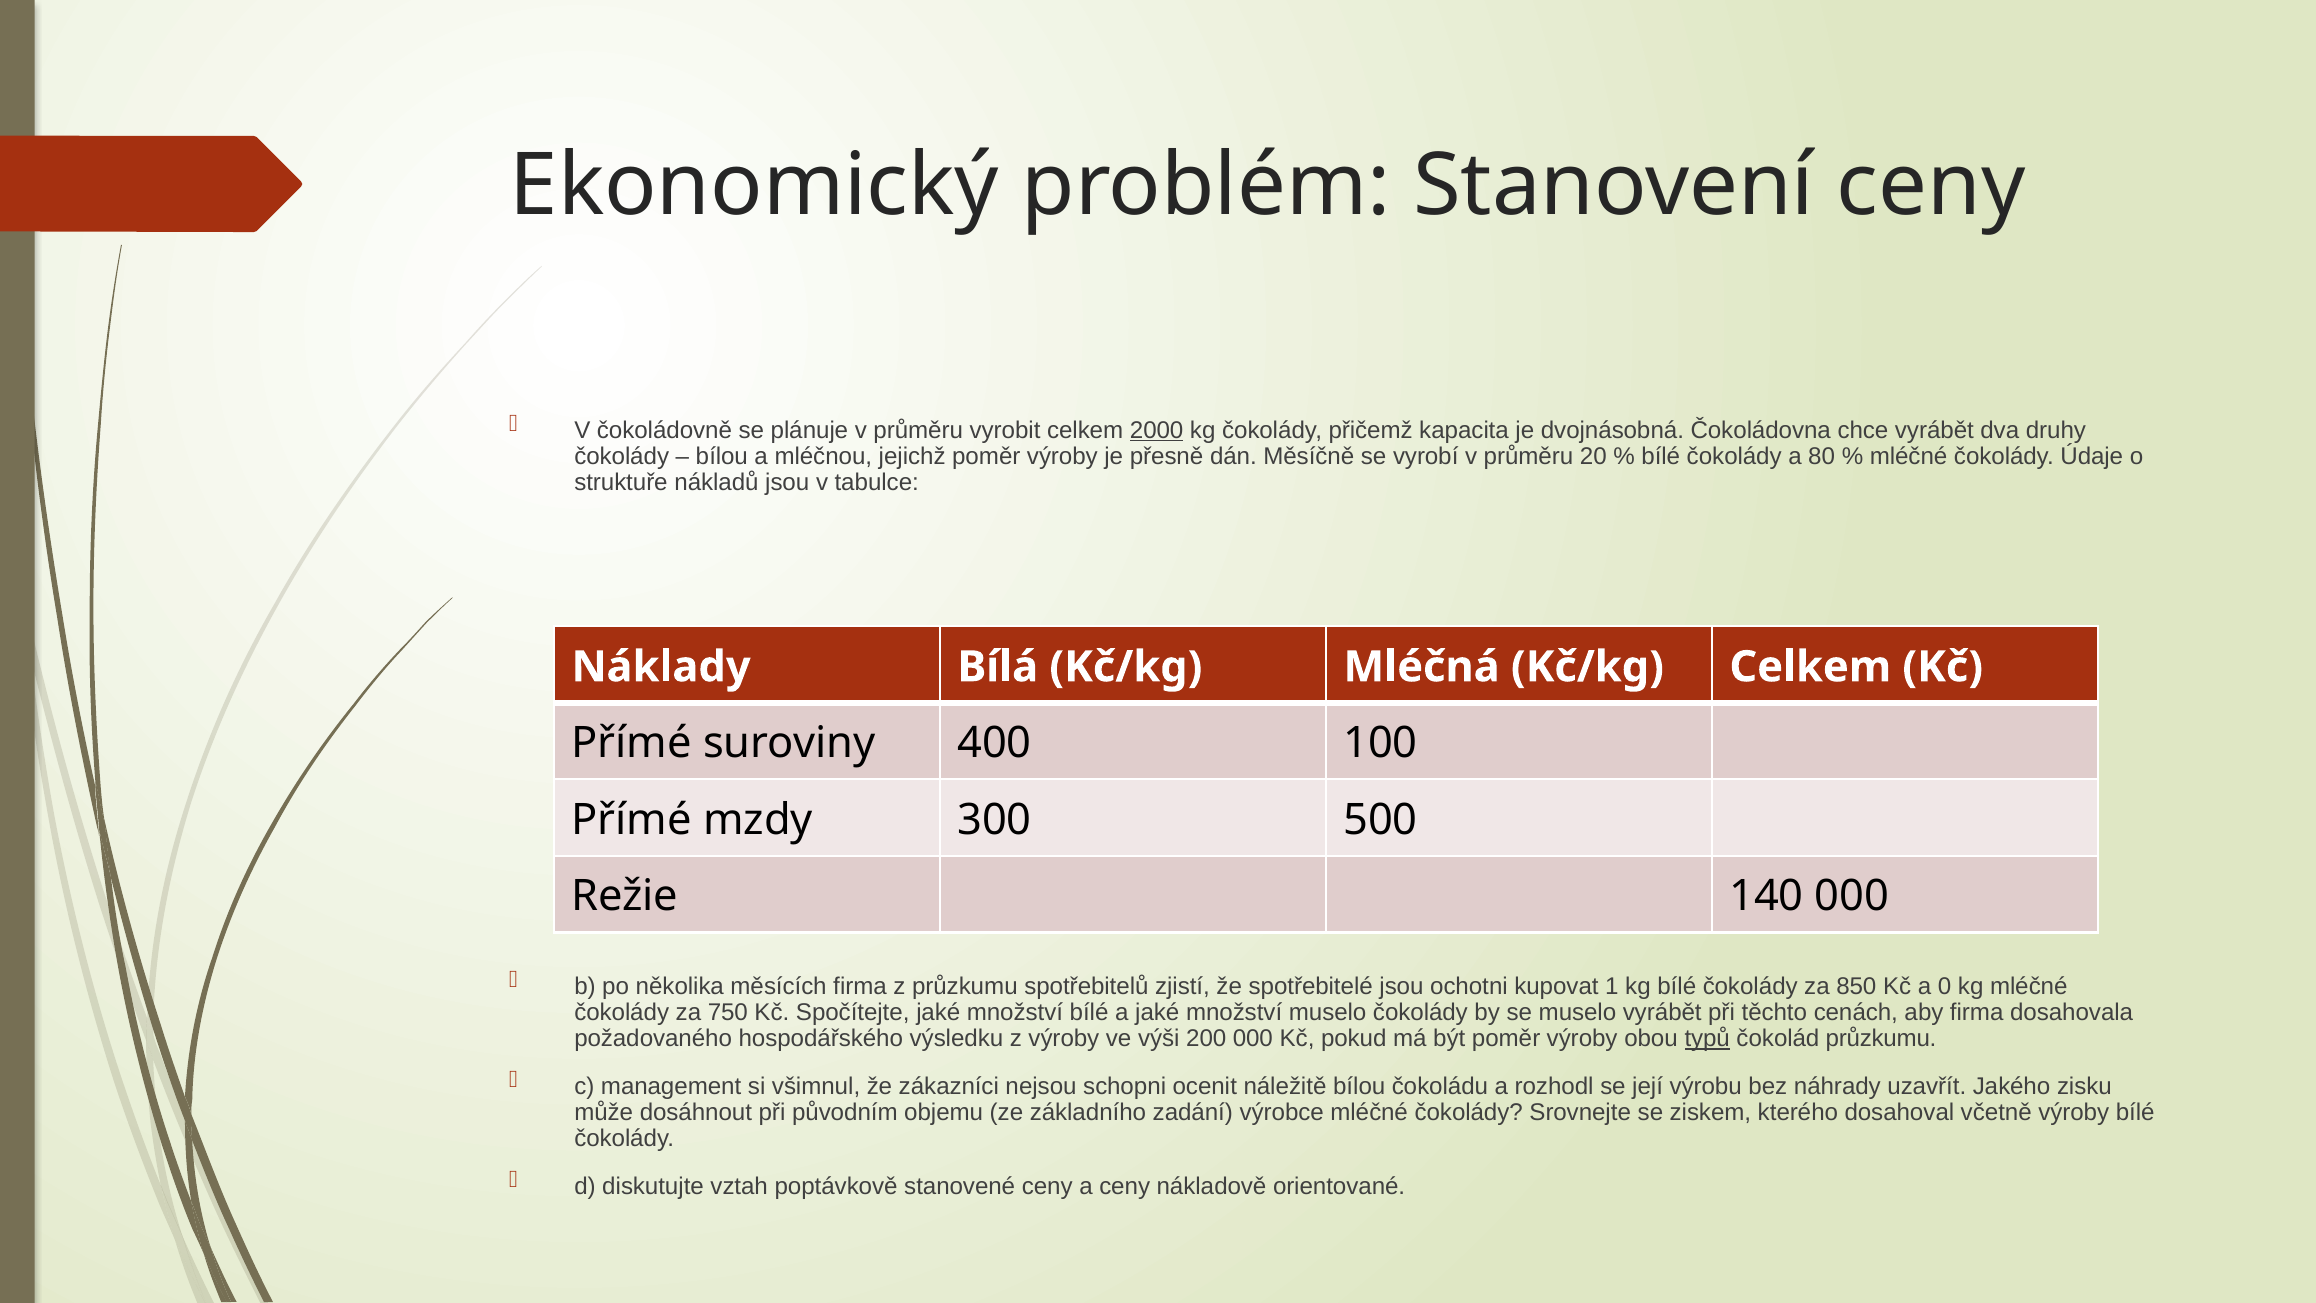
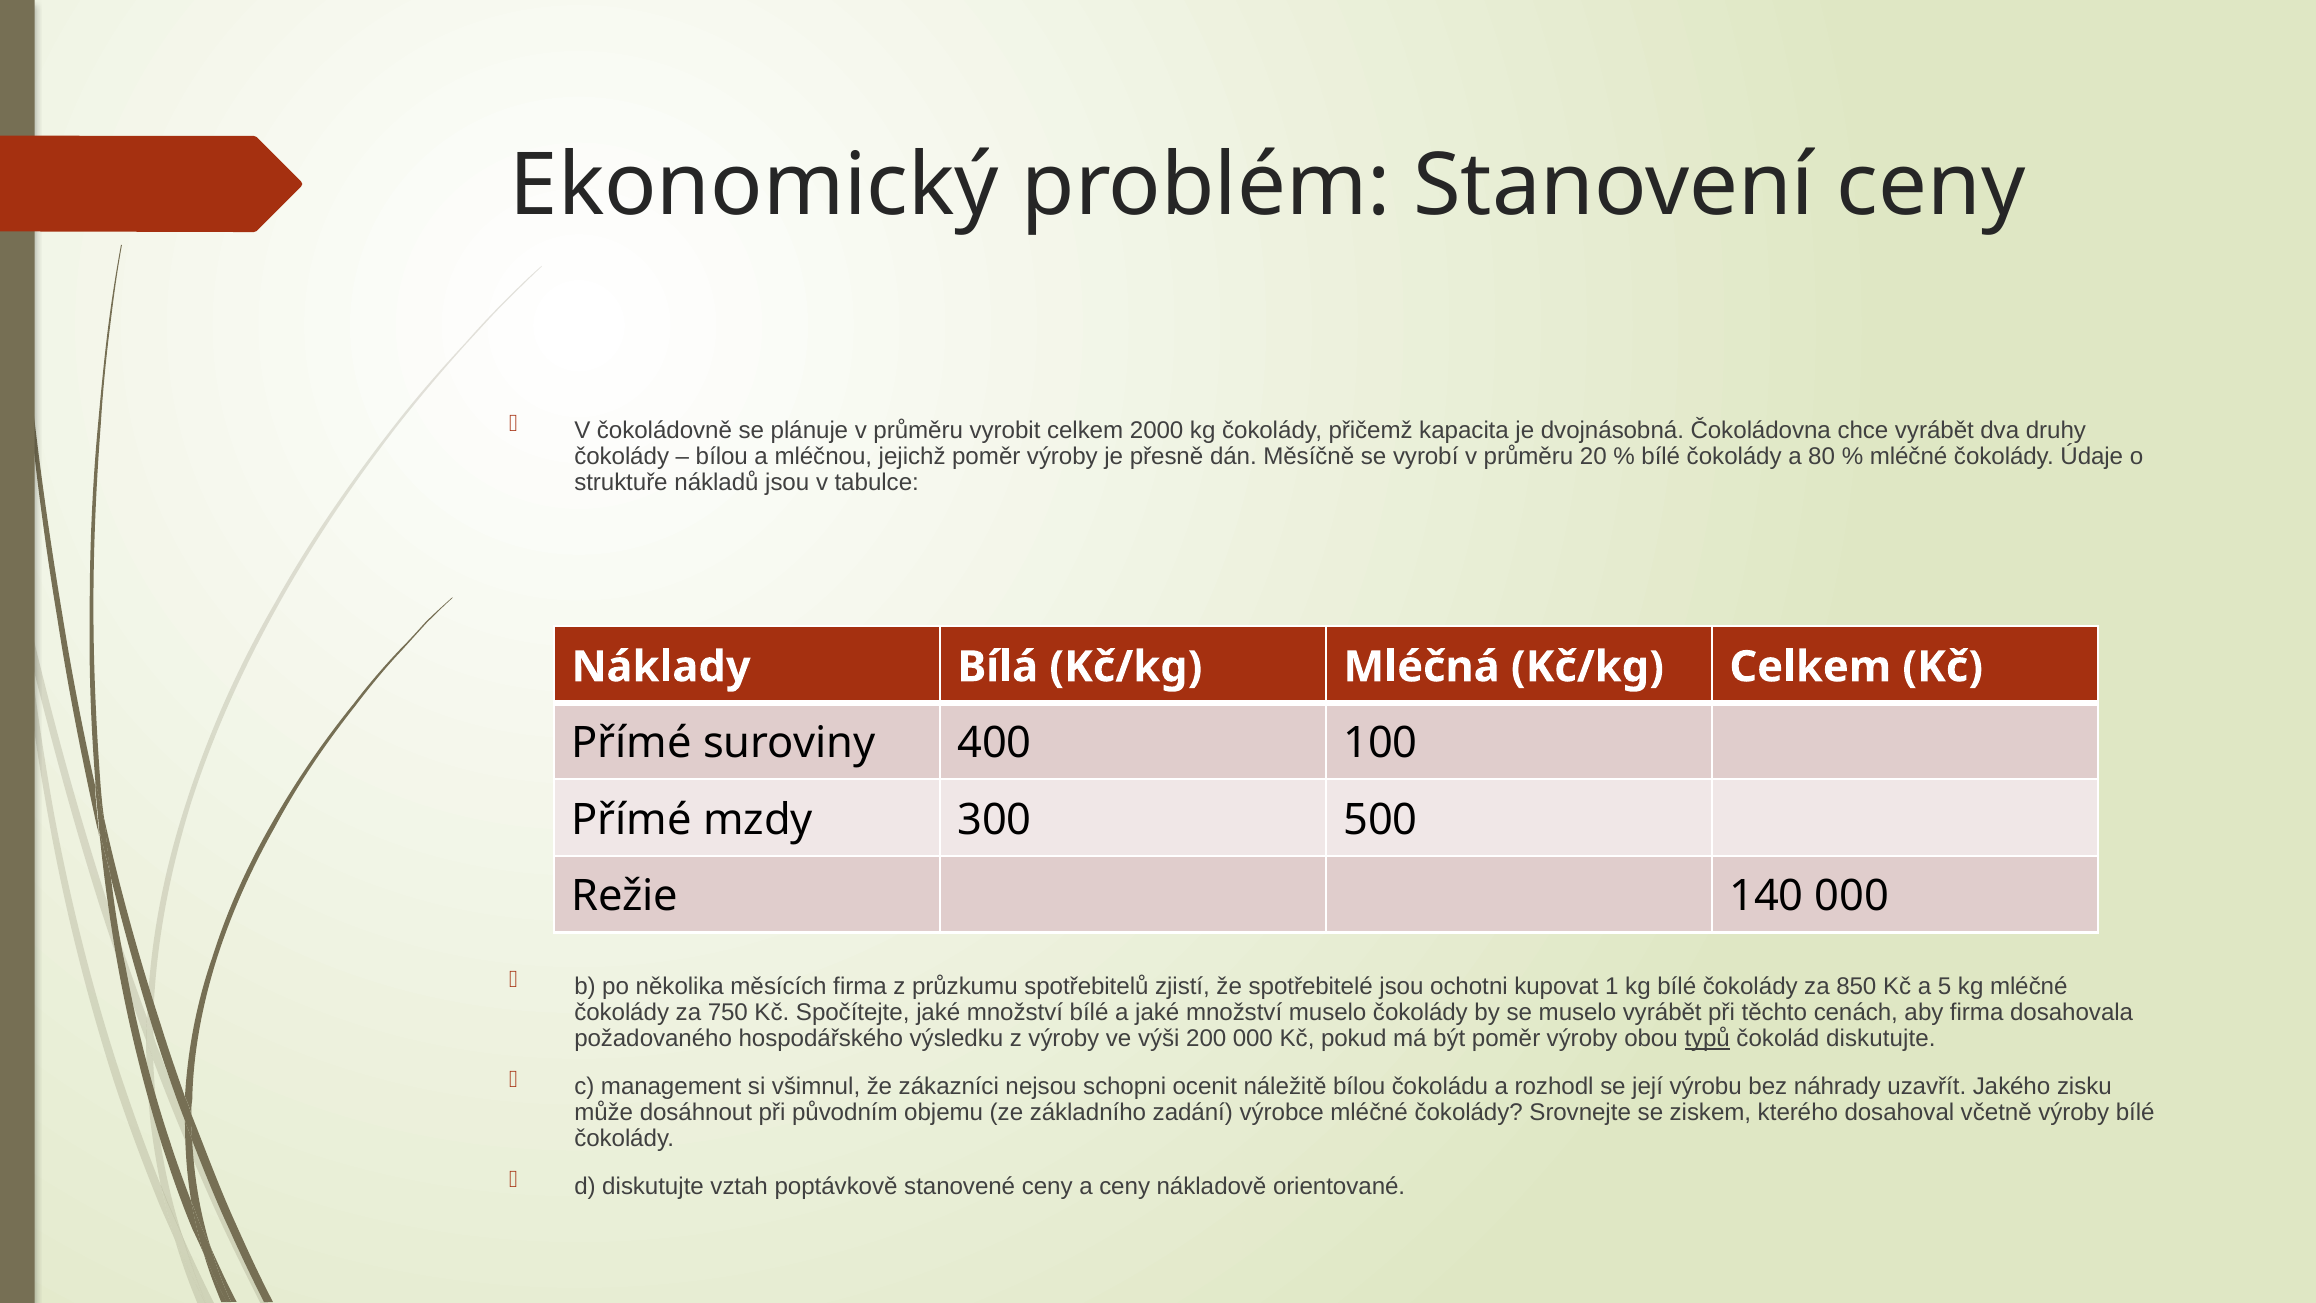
2000 underline: present -> none
0: 0 -> 5
čokolád průzkumu: průzkumu -> diskutujte
